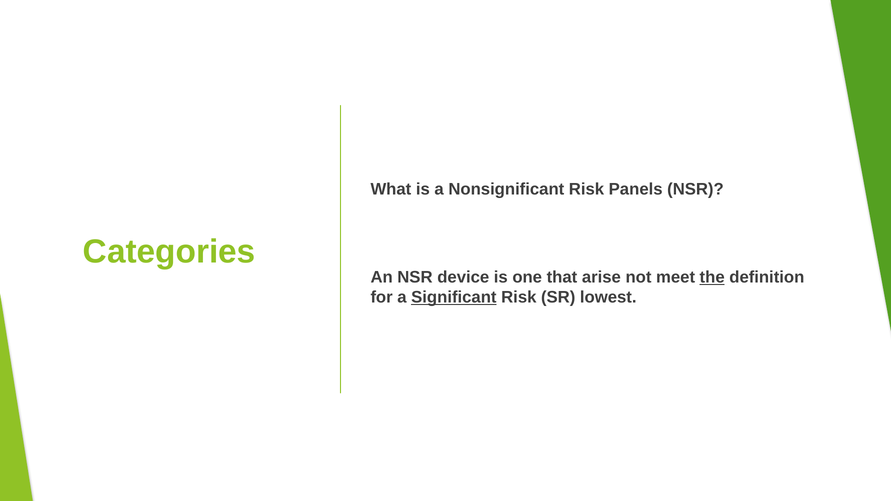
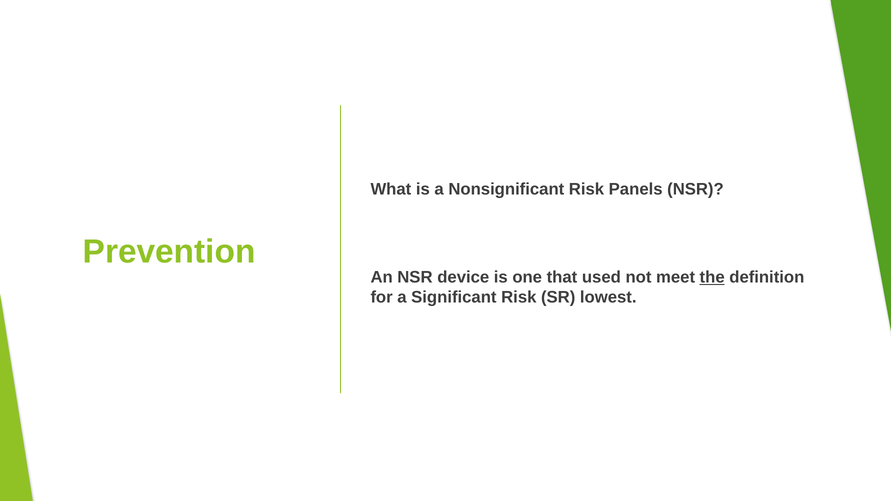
Categories: Categories -> Prevention
arise: arise -> used
Significant underline: present -> none
